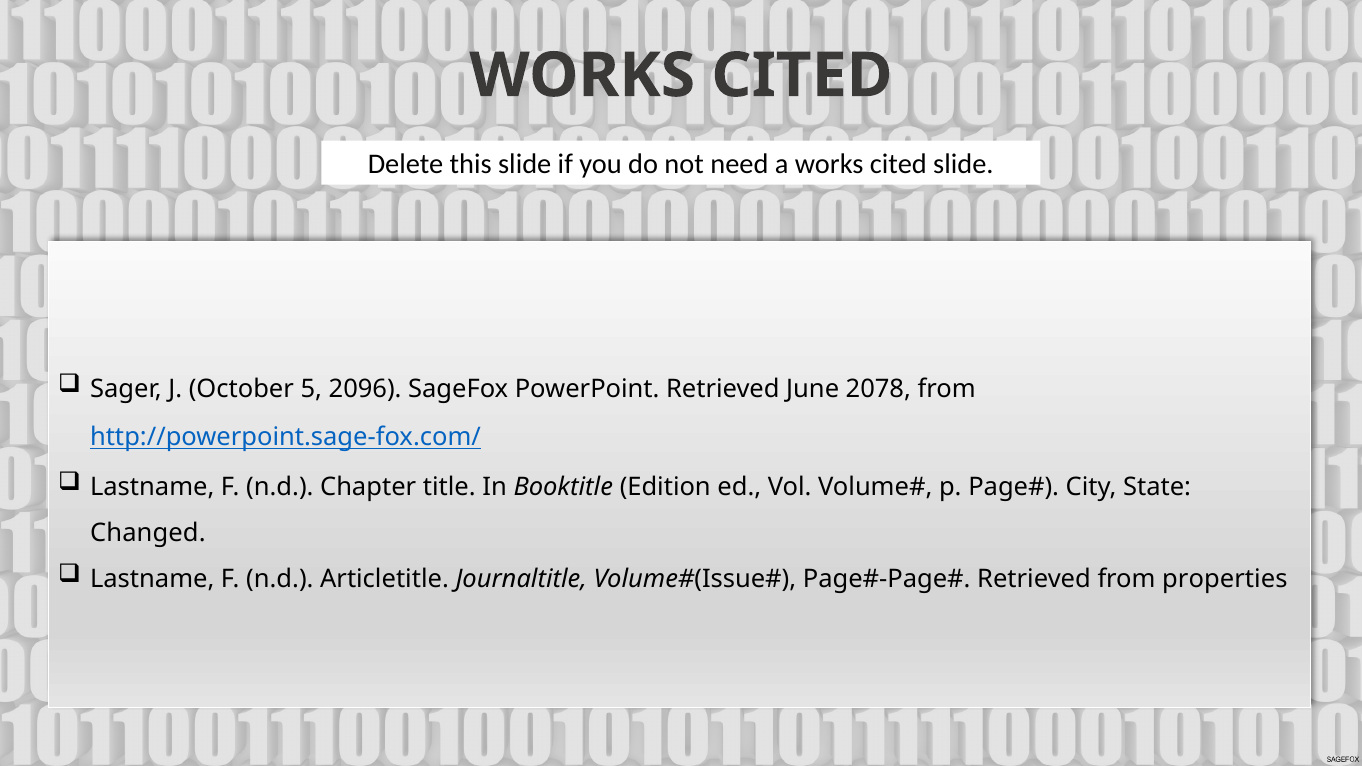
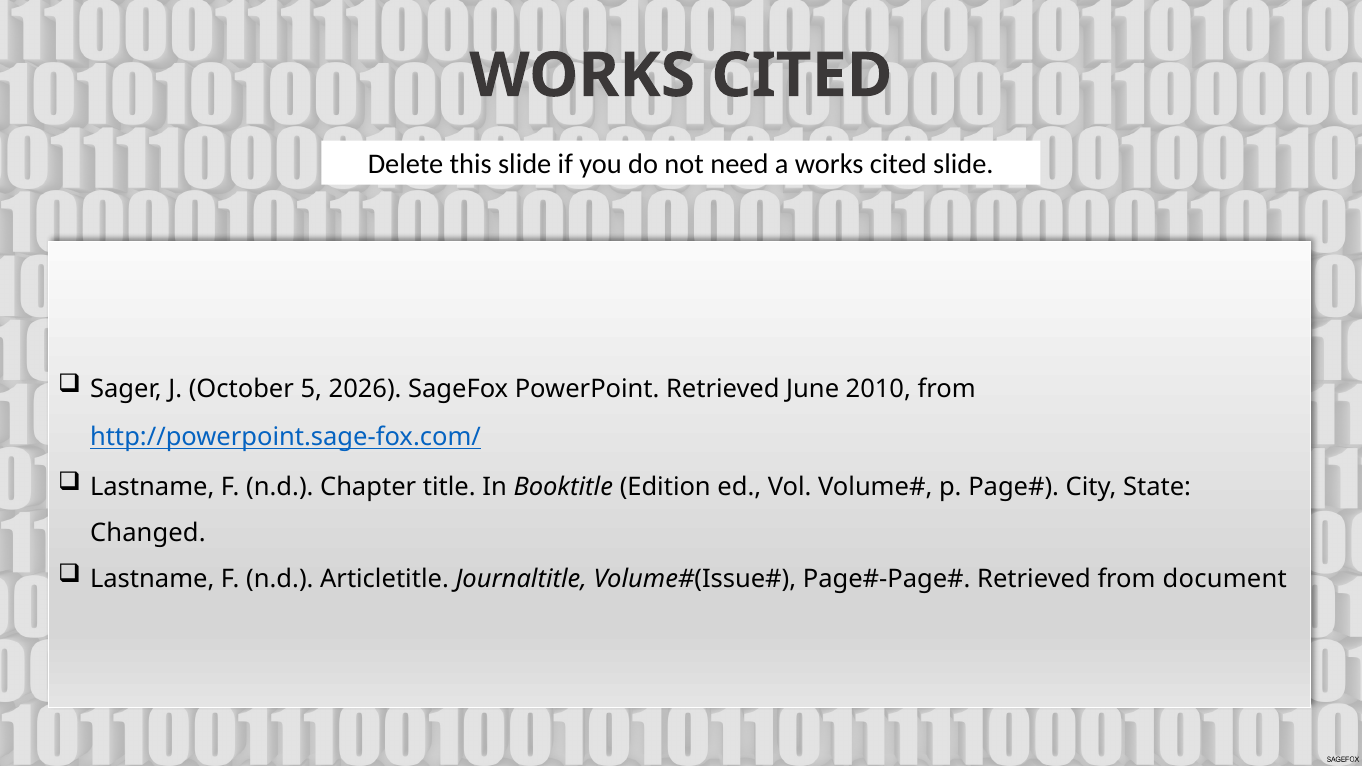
2096: 2096 -> 2026
2078: 2078 -> 2010
properties: properties -> document
